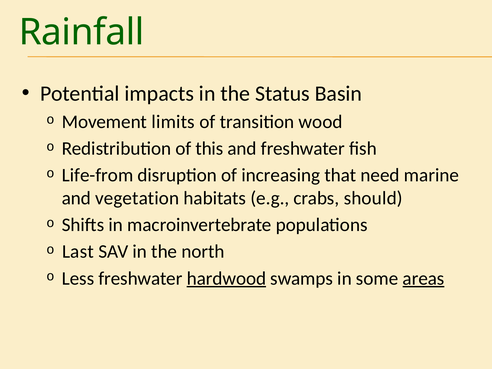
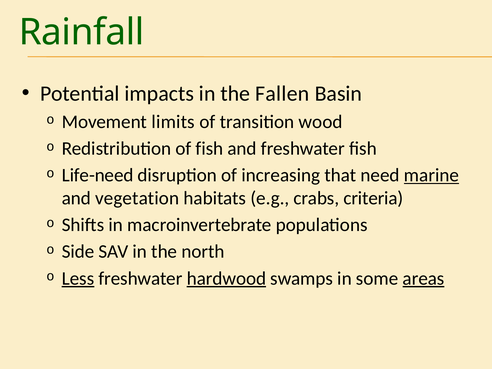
Status: Status -> Fallen
of this: this -> fish
Life-from: Life-from -> Life-need
marine underline: none -> present
should: should -> criteria
Last: Last -> Side
Less underline: none -> present
